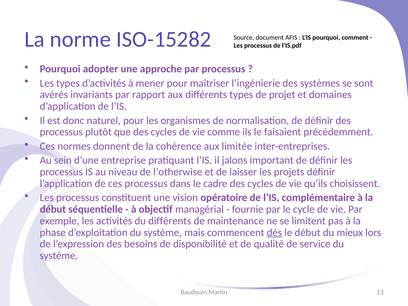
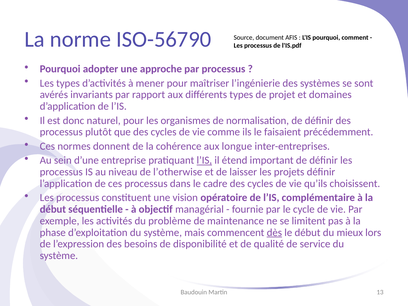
ISO-15282: ISO-15282 -> ISO-56790
limitée: limitée -> longue
l’IS at (204, 160) underline: none -> present
jalons: jalons -> étend
du différents: différents -> problème
